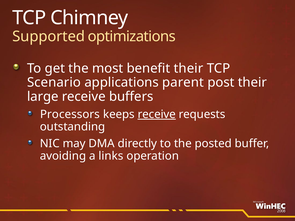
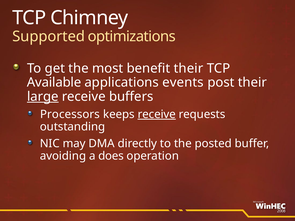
Scenario: Scenario -> Available
parent: parent -> events
large underline: none -> present
links: links -> does
